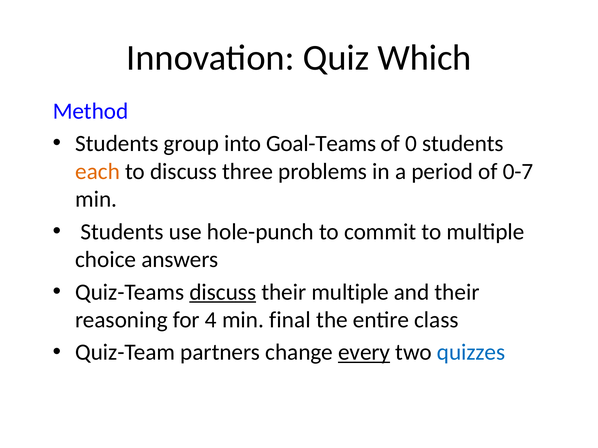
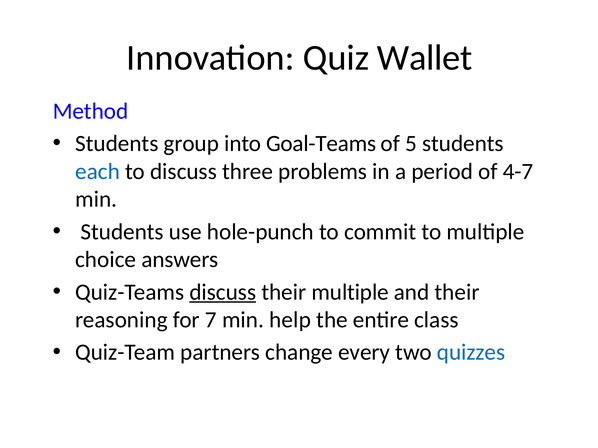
Which: Which -> Wallet
0: 0 -> 5
each colour: orange -> blue
0-7: 0-7 -> 4-7
4: 4 -> 7
final: final -> help
every underline: present -> none
